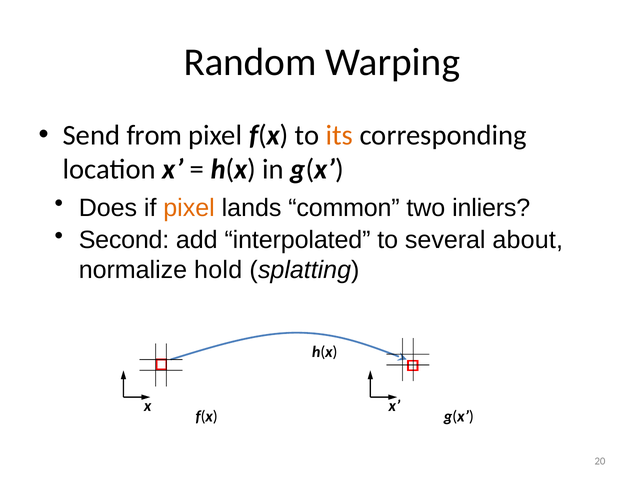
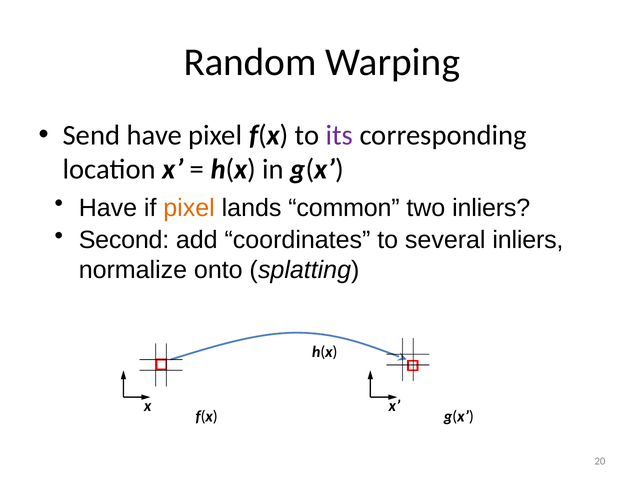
Send from: from -> have
its colour: orange -> purple
Does at (108, 208): Does -> Have
interpolated: interpolated -> coordinates
several about: about -> inliers
hold: hold -> onto
